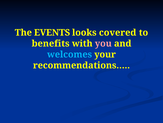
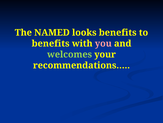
EVENTS: EVENTS -> NAMED
looks covered: covered -> benefits
welcomes colour: light blue -> light green
